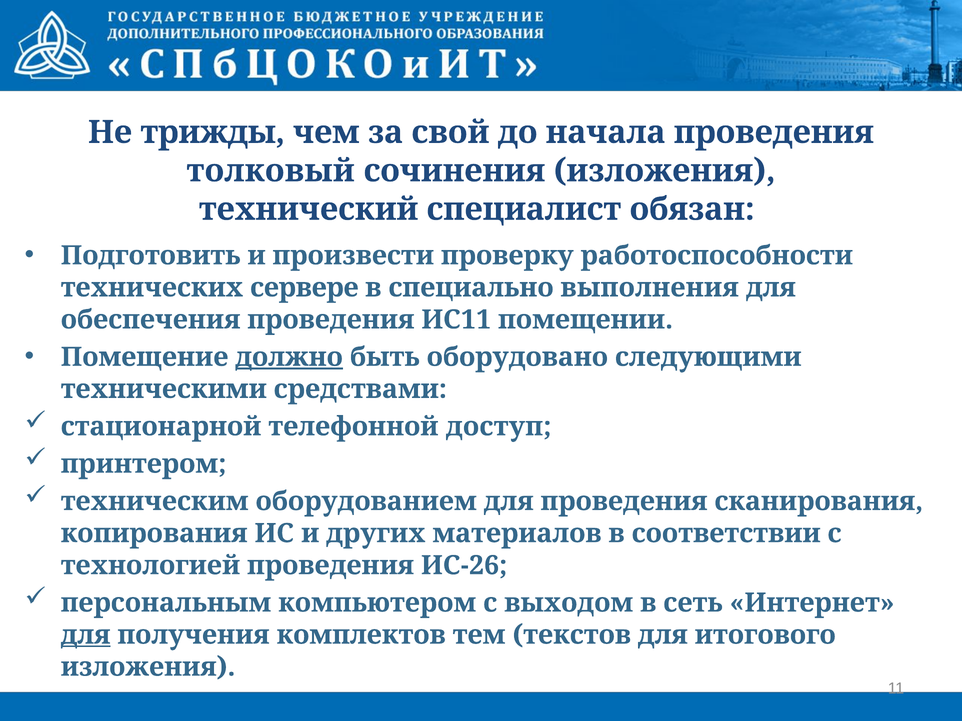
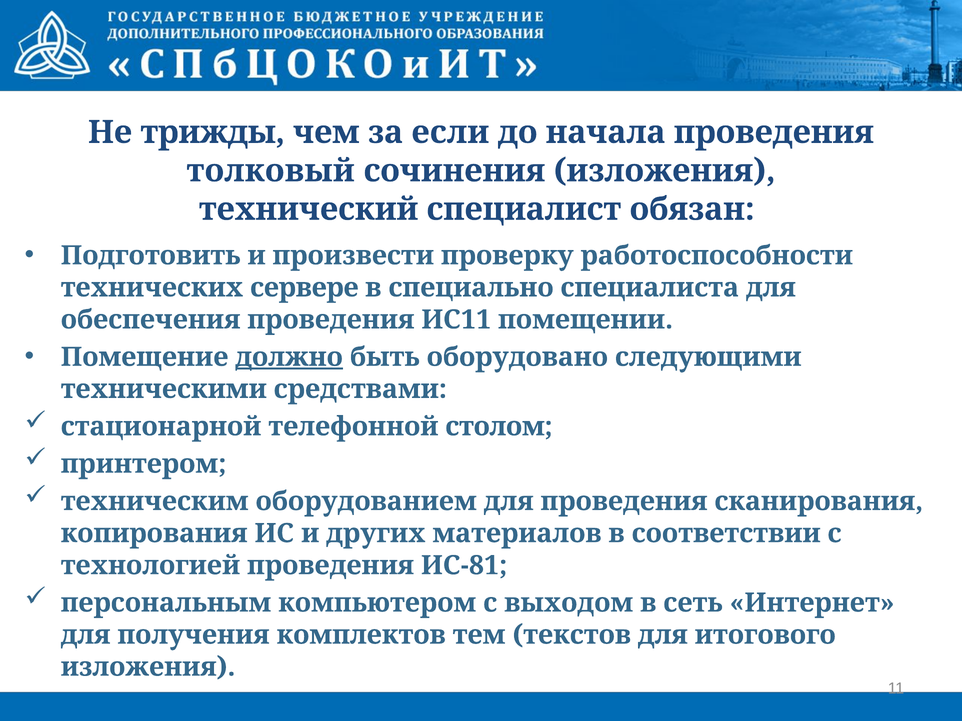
свой: свой -> если
выполнения: выполнения -> специалиста
доступ: доступ -> столом
ИС-26: ИС-26 -> ИС-81
для at (86, 635) underline: present -> none
